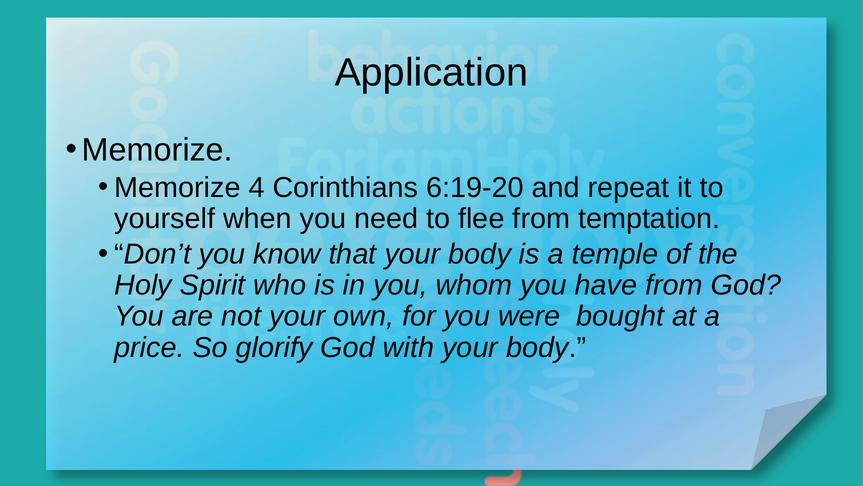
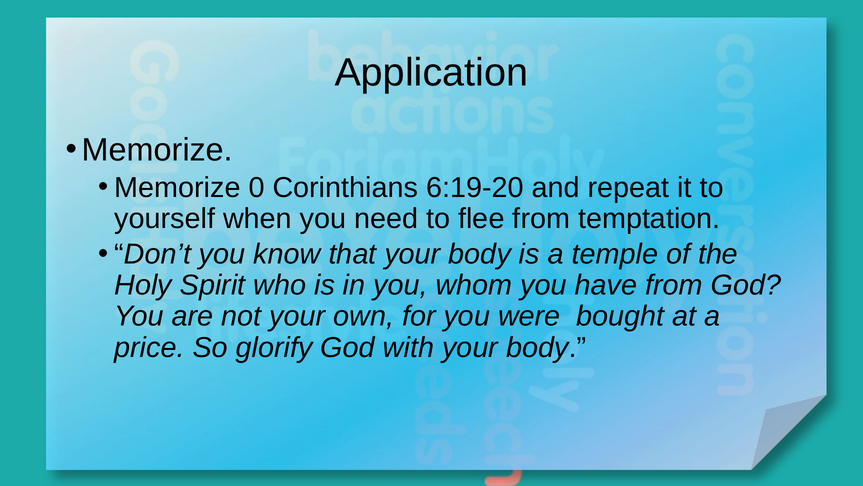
4: 4 -> 0
